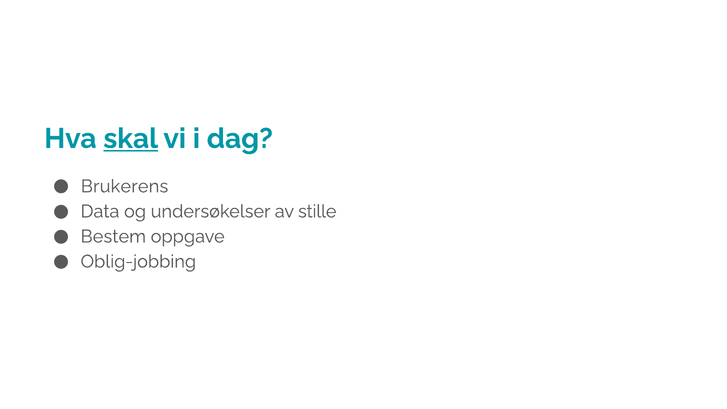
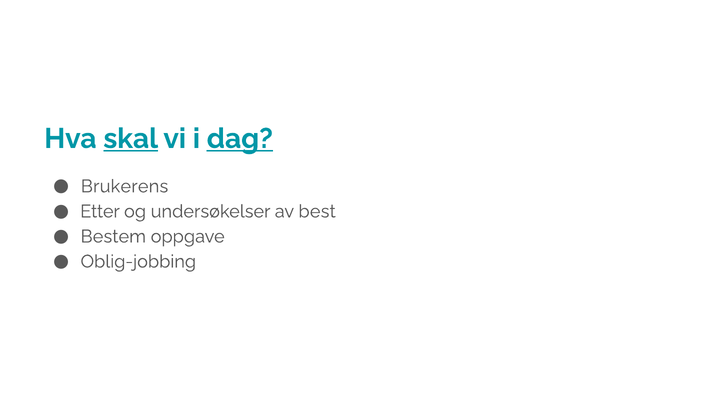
dag underline: none -> present
Data: Data -> Etter
stille: stille -> best
